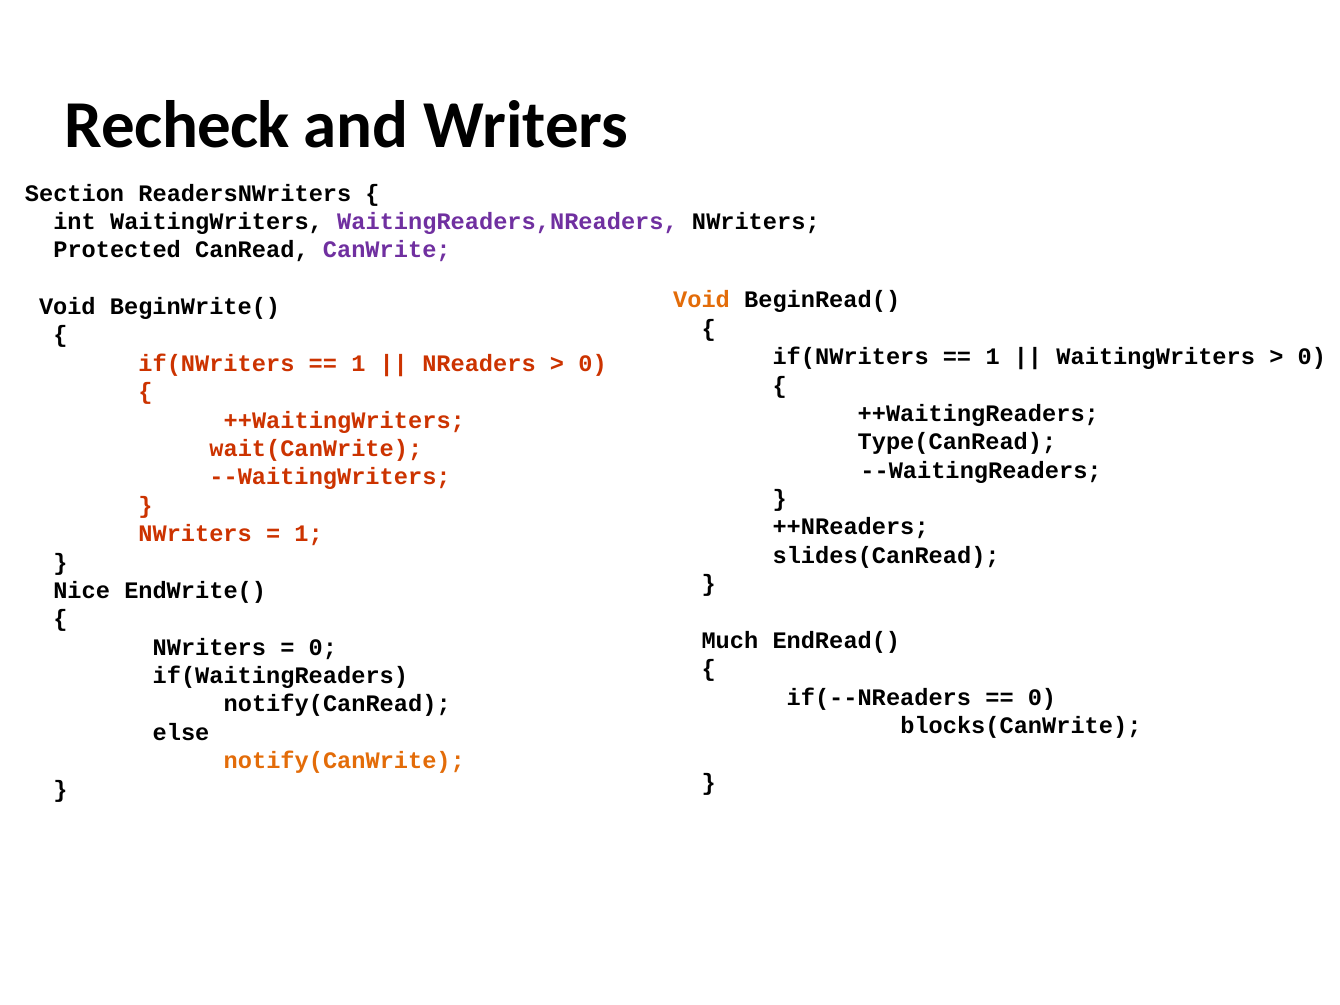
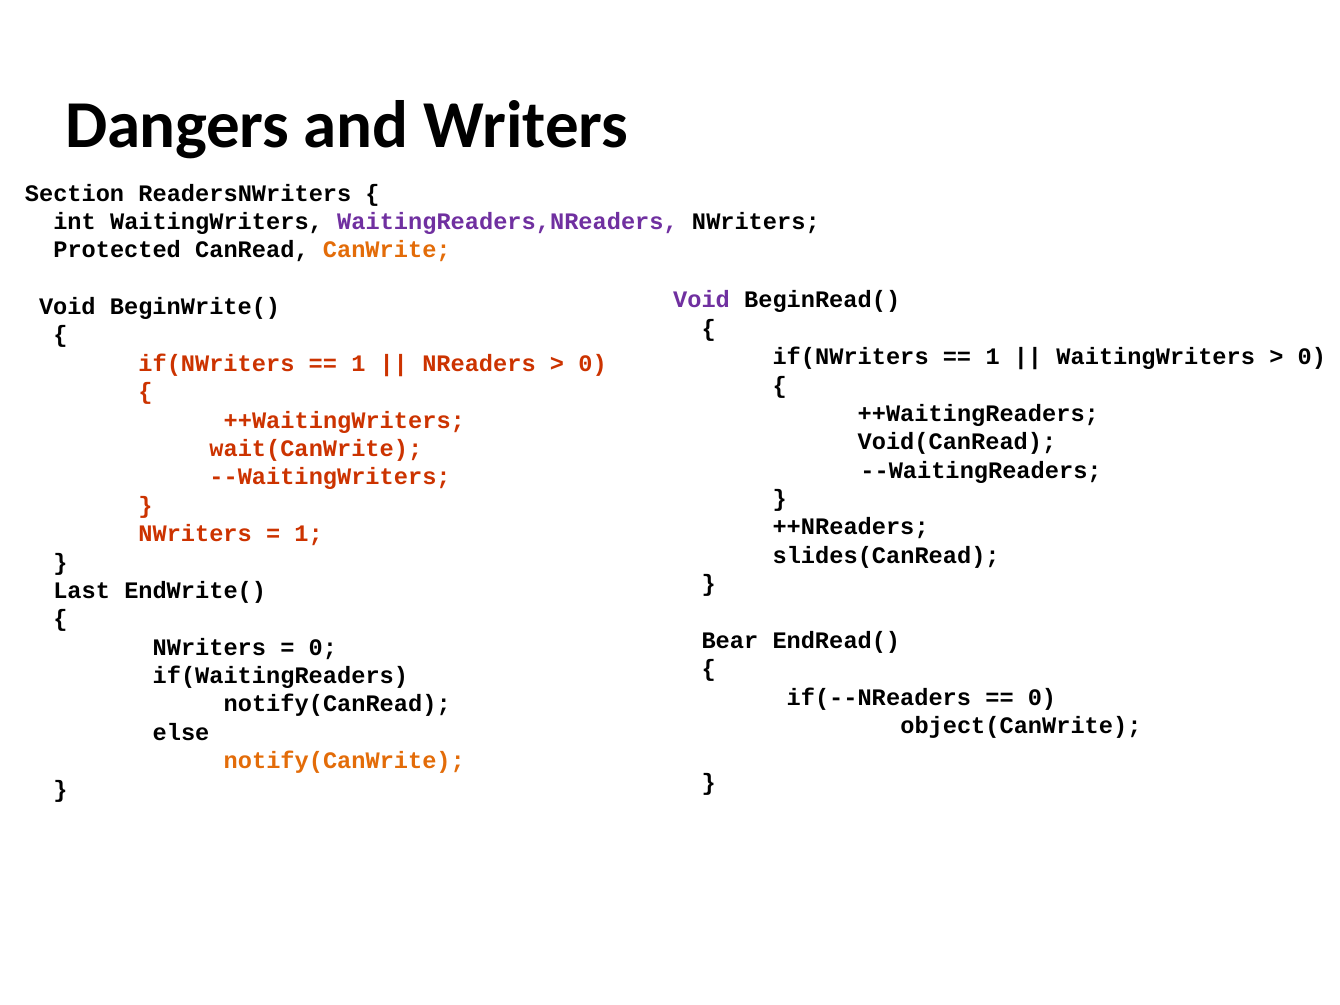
Recheck: Recheck -> Dangers
CanWrite colour: purple -> orange
Void at (702, 300) colour: orange -> purple
Type(CanRead: Type(CanRead -> Void(CanRead
Nice: Nice -> Last
Much: Much -> Bear
blocks(CanWrite: blocks(CanWrite -> object(CanWrite
